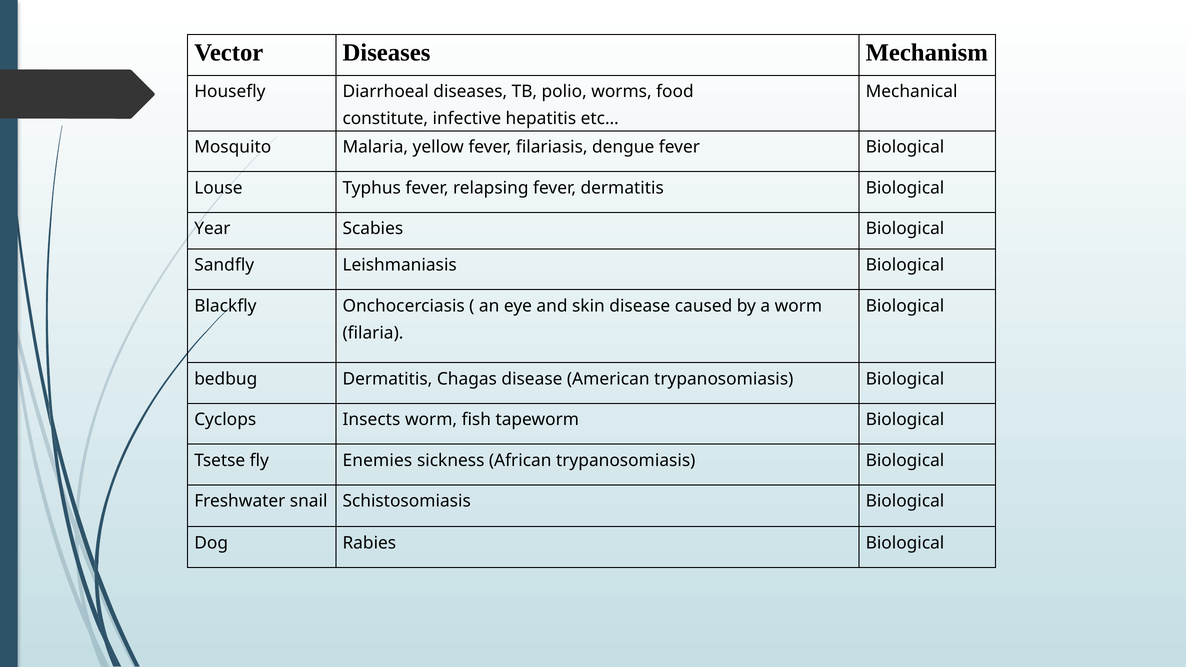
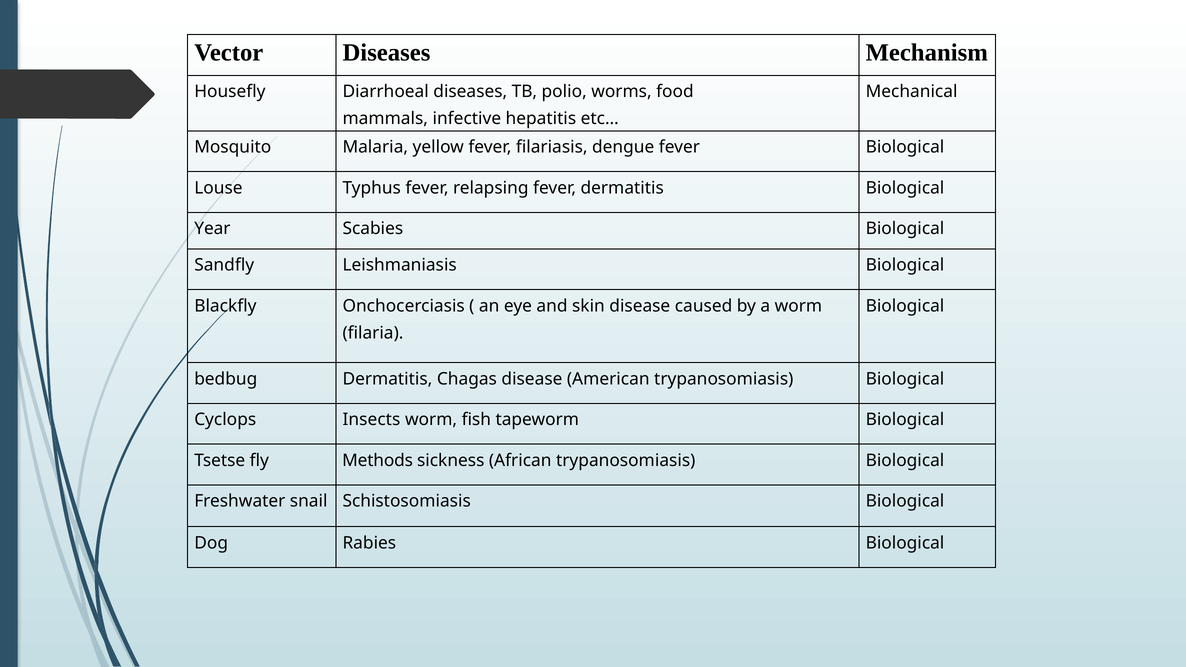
constitute: constitute -> mammals
Enemies: Enemies -> Methods
